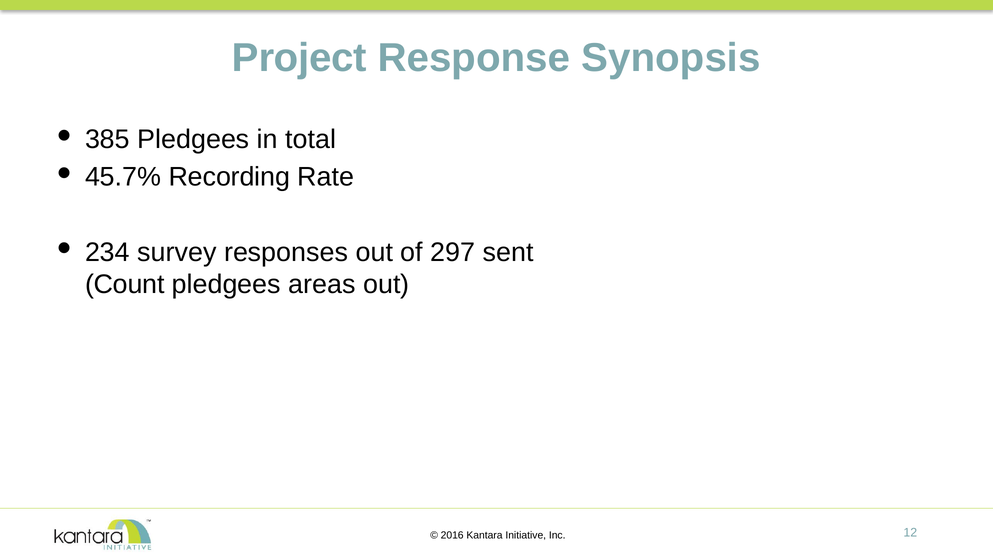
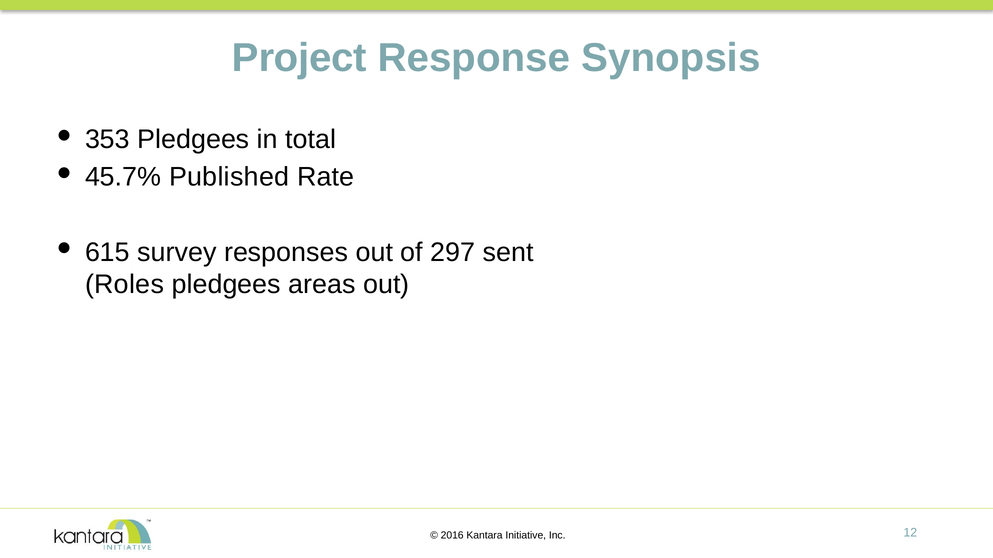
385: 385 -> 353
Recording: Recording -> Published
234: 234 -> 615
Count: Count -> Roles
